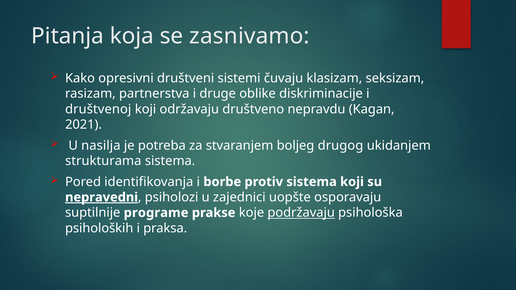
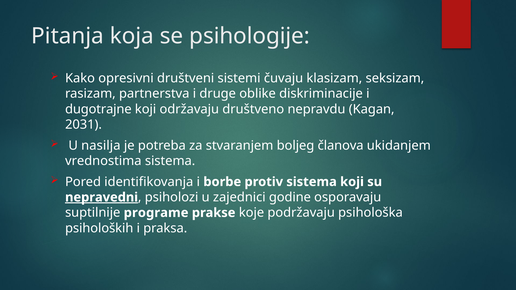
zasnivamo: zasnivamo -> psihologije
društvenoj: društvenoj -> dugotrajne
2021: 2021 -> 2031
drugog: drugog -> članova
strukturama: strukturama -> vrednostima
uopšte: uopšte -> godine
podržavaju underline: present -> none
